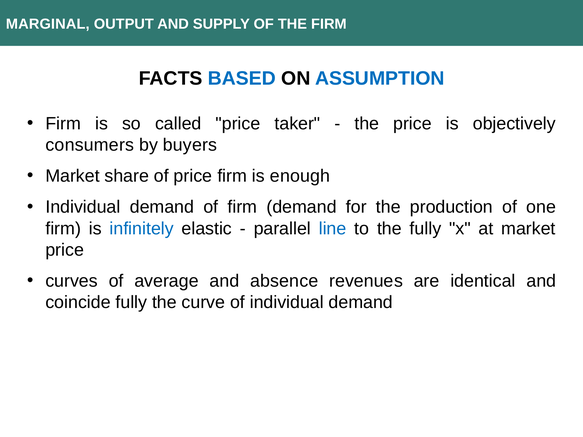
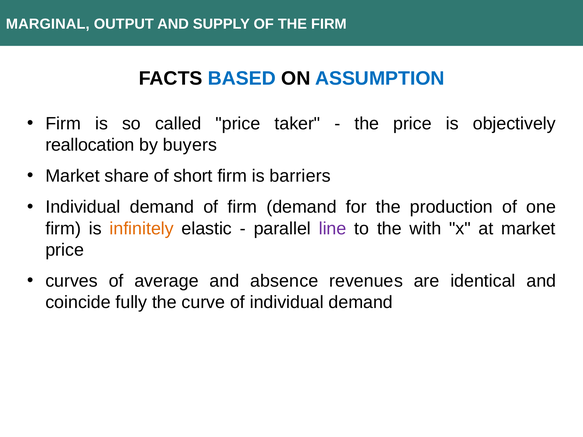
consumers: consumers -> reallocation
of price: price -> short
enough: enough -> barriers
infinitely colour: blue -> orange
line colour: blue -> purple
the fully: fully -> with
